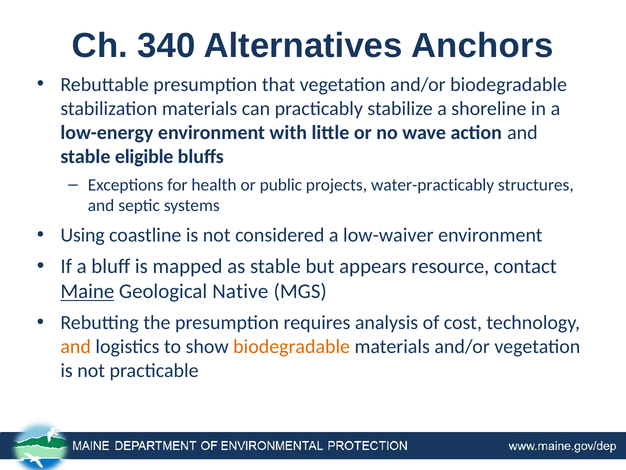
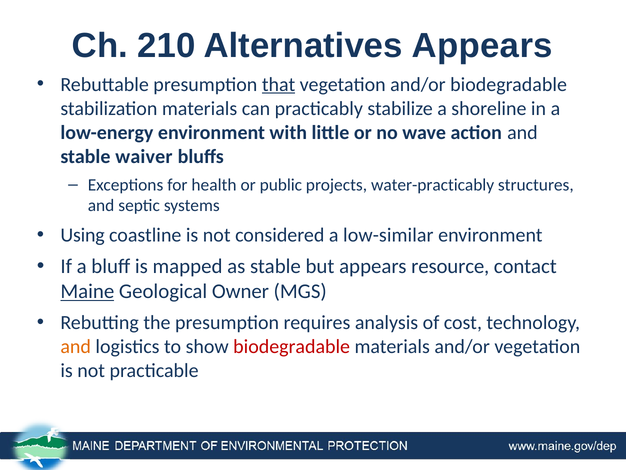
340: 340 -> 210
Alternatives Anchors: Anchors -> Appears
that underline: none -> present
eligible: eligible -> waiver
low-waiver: low-waiver -> low-similar
Native: Native -> Owner
biodegradable at (292, 346) colour: orange -> red
